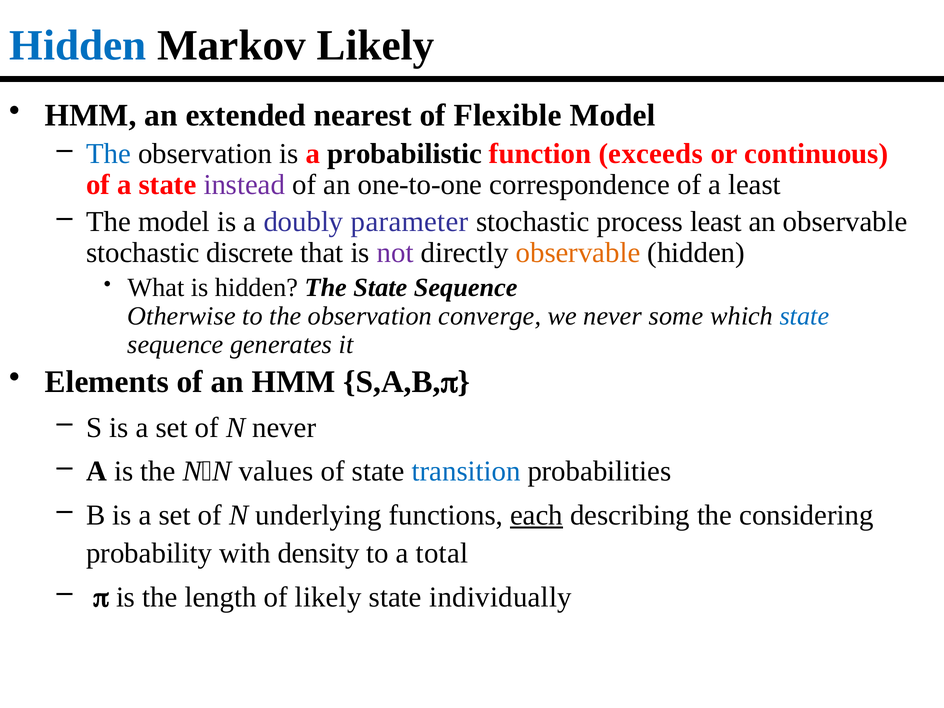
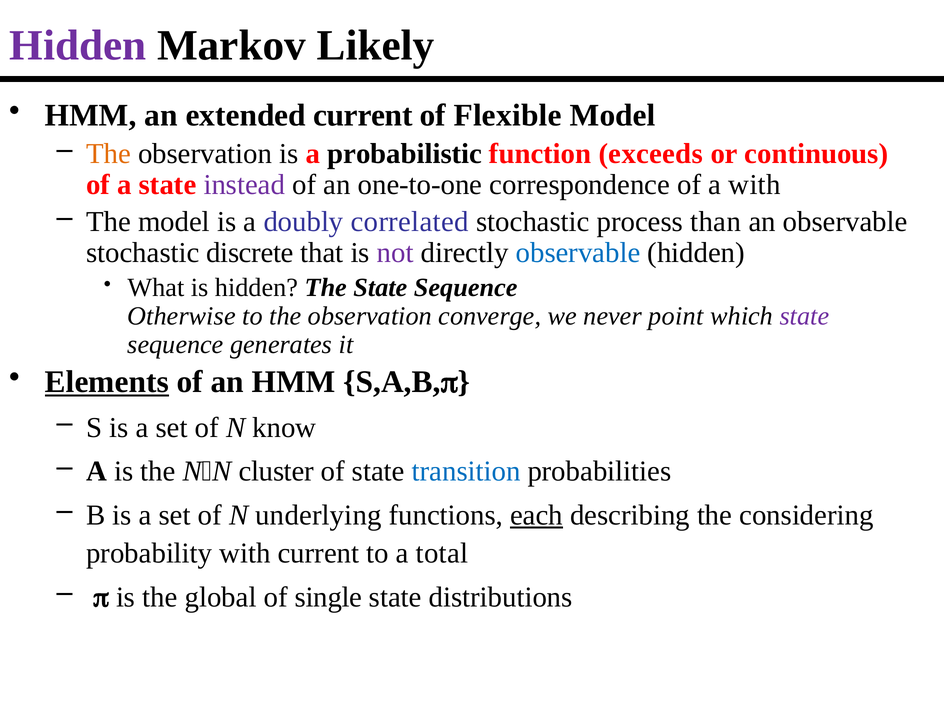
Hidden at (78, 46) colour: blue -> purple
extended nearest: nearest -> current
The at (109, 154) colour: blue -> orange
a least: least -> with
parameter: parameter -> correlated
process least: least -> than
observable at (578, 253) colour: orange -> blue
some: some -> point
state at (804, 316) colour: blue -> purple
Elements underline: none -> present
N never: never -> know
values: values -> cluster
with density: density -> current
length: length -> global
of likely: likely -> single
individually: individually -> distributions
